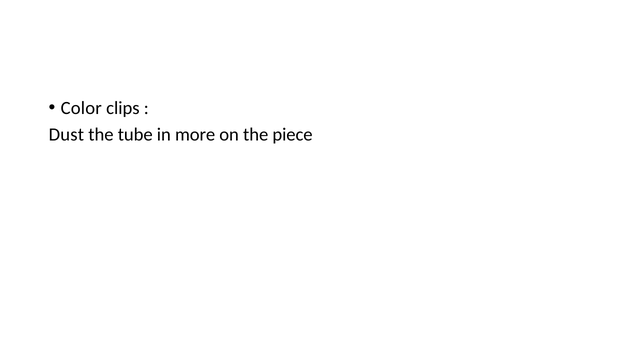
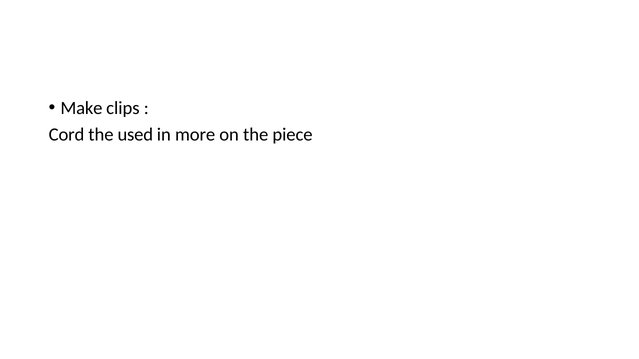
Color: Color -> Make
Dust: Dust -> Cord
tube: tube -> used
